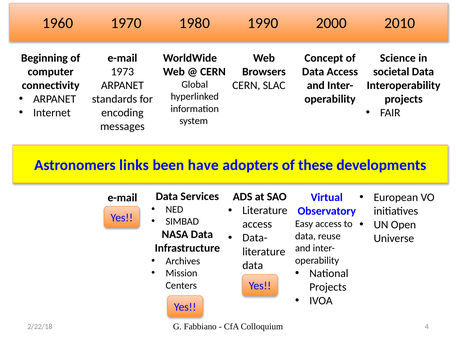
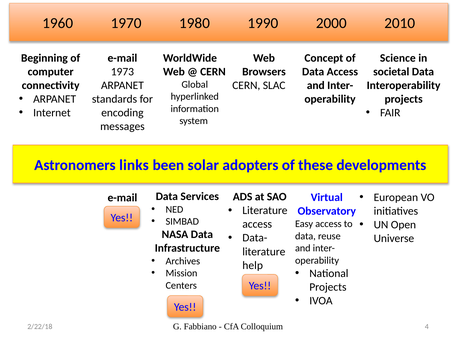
have: have -> solar
data at (253, 265): data -> help
